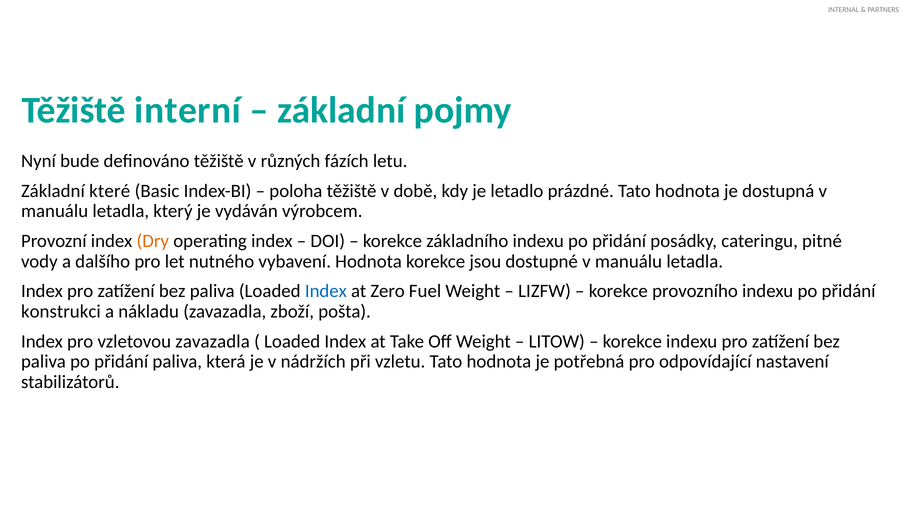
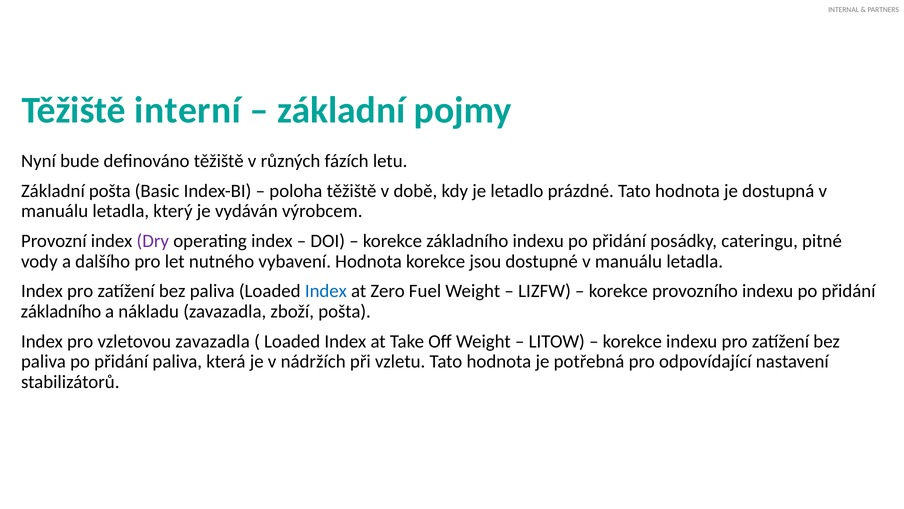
Základní které: které -> pošta
Dry colour: orange -> purple
konstrukci at (61, 311): konstrukci -> základního
